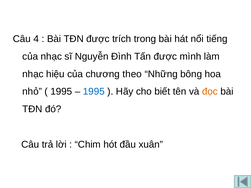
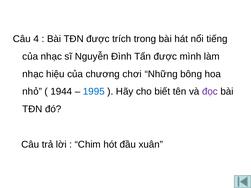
theo: theo -> chơi
1995 at (61, 92): 1995 -> 1944
đọc colour: orange -> purple
